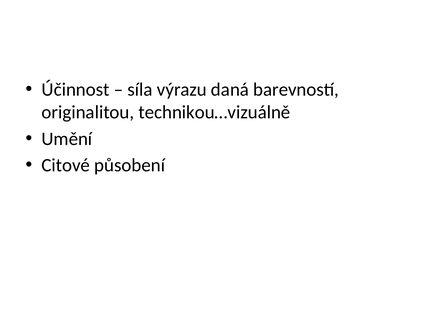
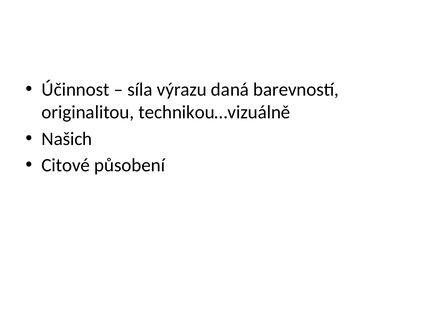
Umění: Umění -> Našich
